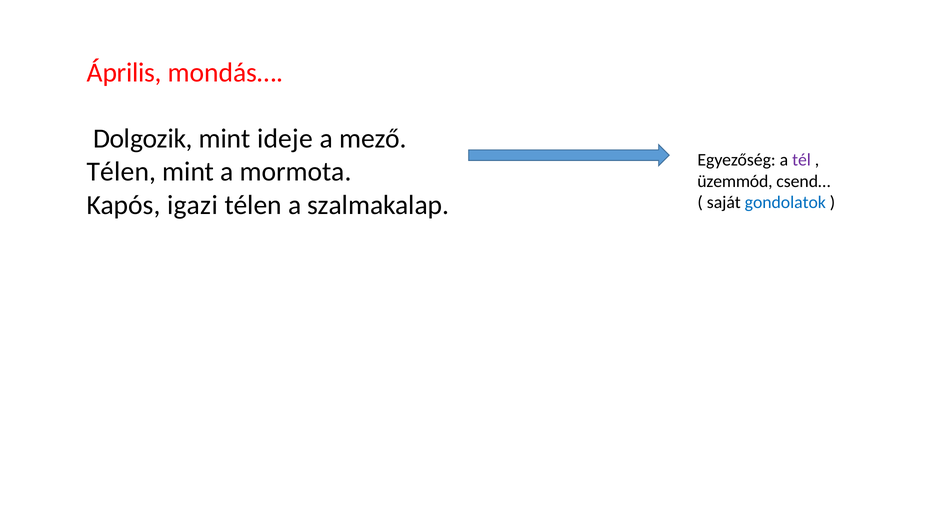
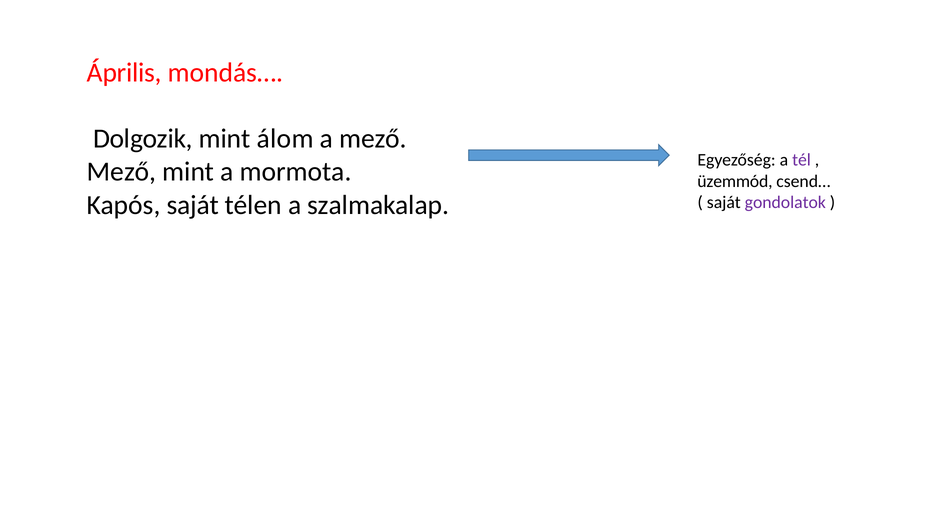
ideje: ideje -> álom
Télen at (121, 172): Télen -> Mező
Kapós igazi: igazi -> saját
gondolatok colour: blue -> purple
